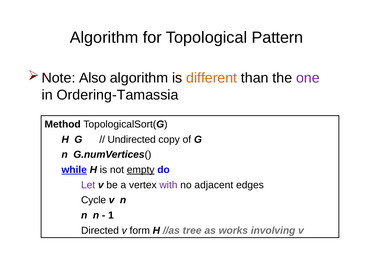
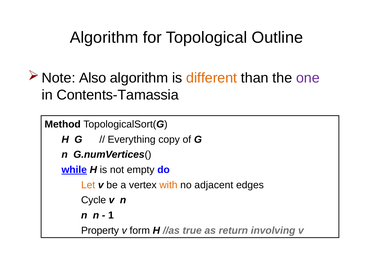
Pattern: Pattern -> Outline
Ordering-Tamassia: Ordering-Tamassia -> Contents-Tamassia
Undirected: Undirected -> Everything
empty underline: present -> none
Let colour: purple -> orange
with colour: purple -> orange
Directed: Directed -> Property
tree: tree -> true
works: works -> return
